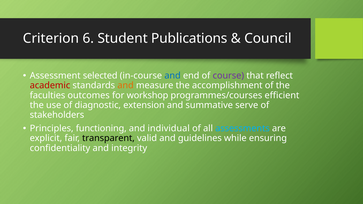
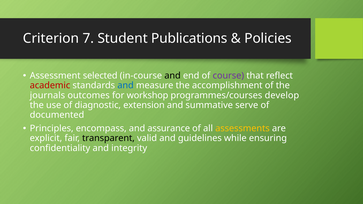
6: 6 -> 7
Council: Council -> Policies
and at (173, 76) colour: blue -> black
and at (126, 86) colour: orange -> blue
faculties: faculties -> journals
efficient: efficient -> develop
stakeholders: stakeholders -> documented
functioning: functioning -> encompass
individual: individual -> assurance
assessments colour: light blue -> yellow
